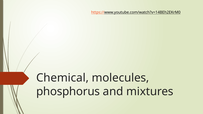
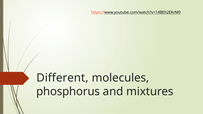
Chemical: Chemical -> Different
